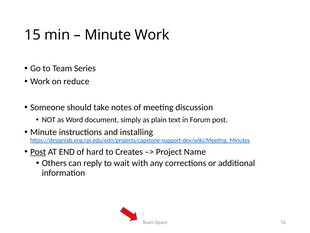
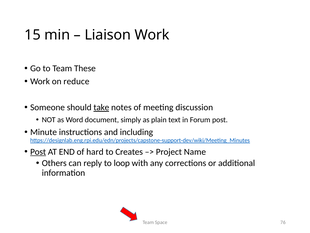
Minute at (108, 35): Minute -> Liaison
Series: Series -> These
take underline: none -> present
installing: installing -> including
wait: wait -> loop
